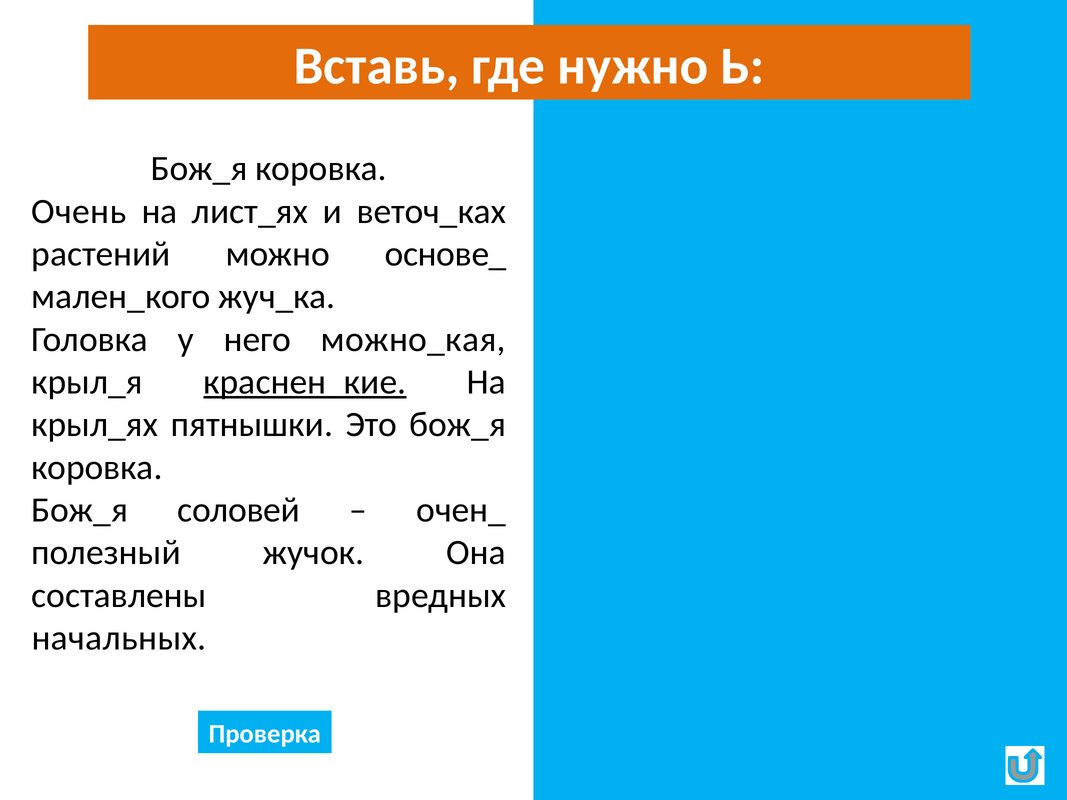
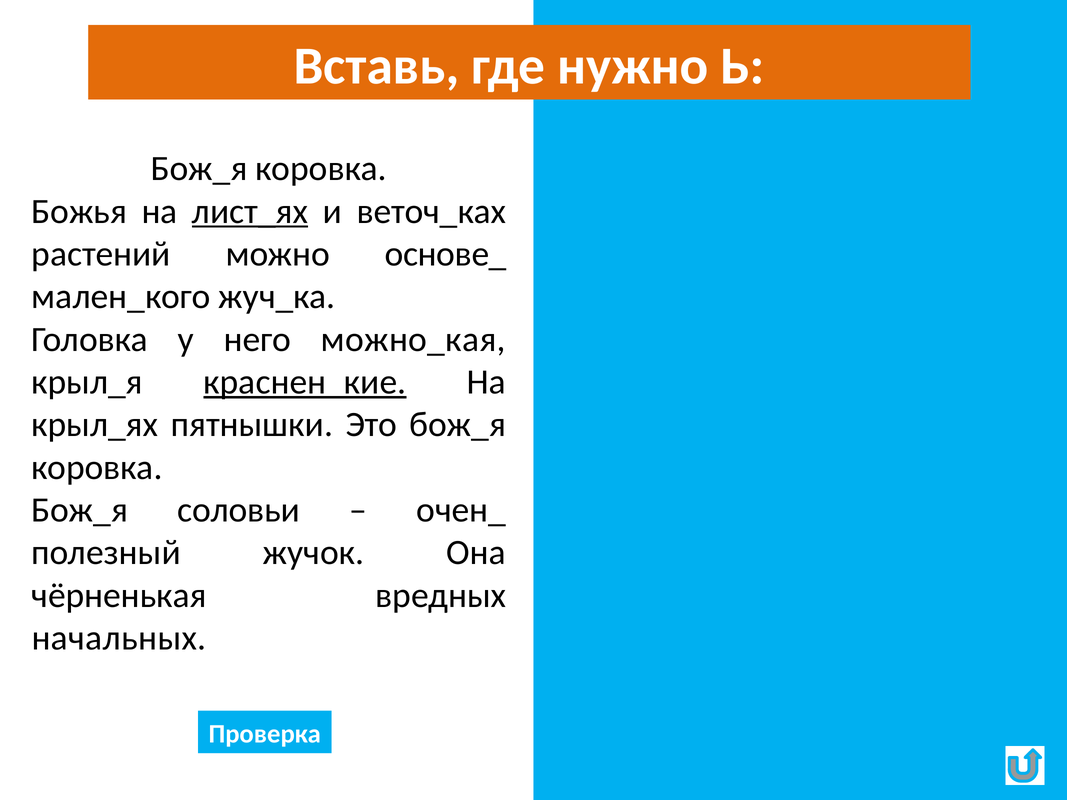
Очень at (79, 211): Очень -> Божья
лист_ях underline: none -> present
соловей: соловей -> соловьи
составлены at (119, 595): составлены -> чёрненькая
